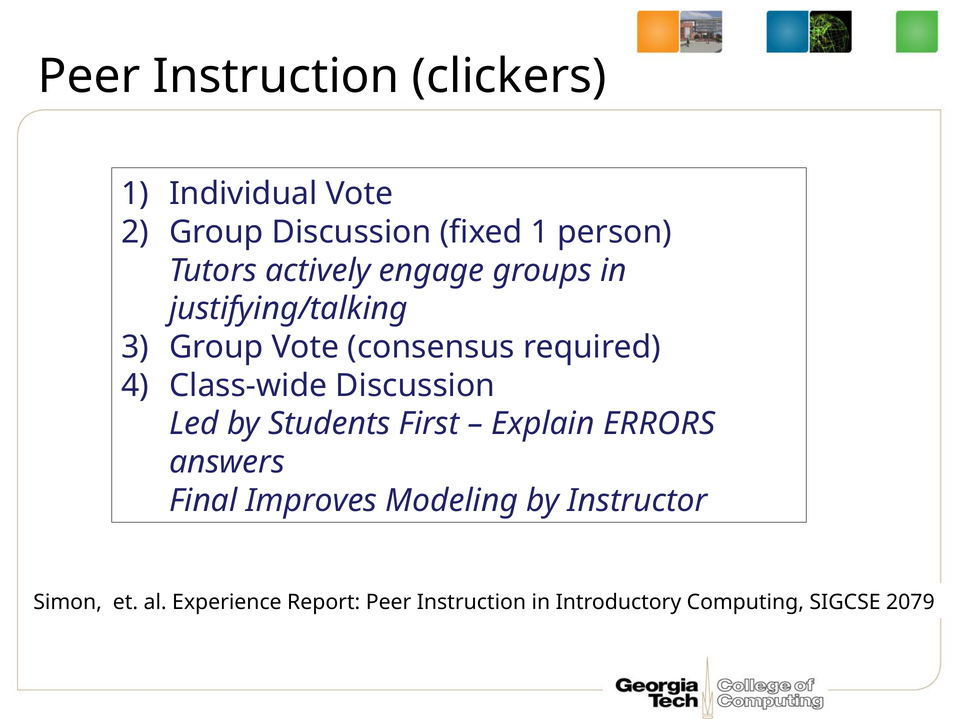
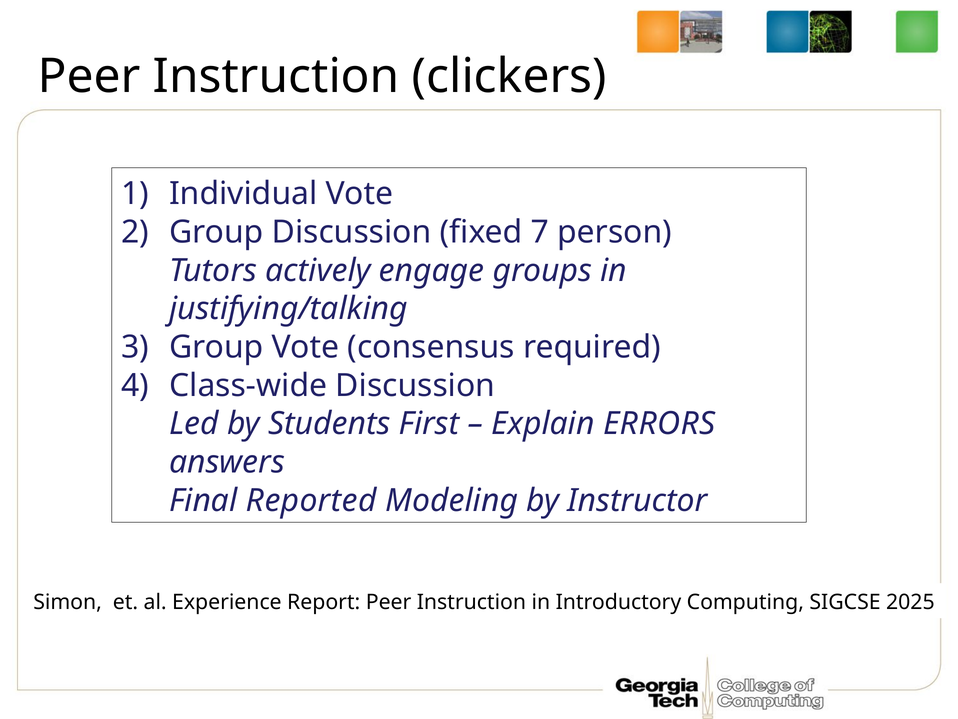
fixed 1: 1 -> 7
Improves: Improves -> Reported
2079: 2079 -> 2025
